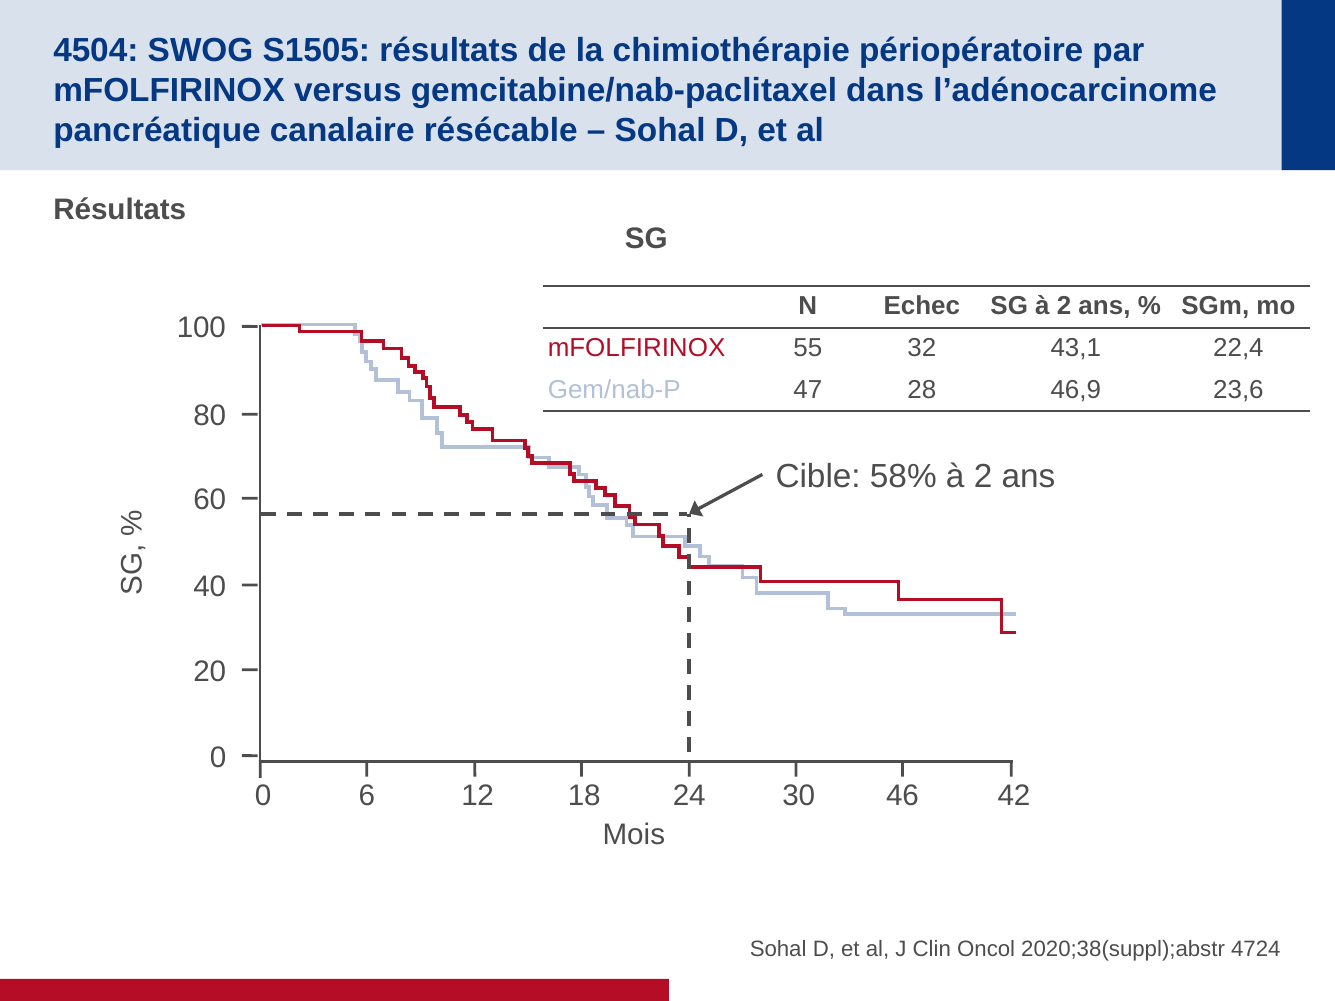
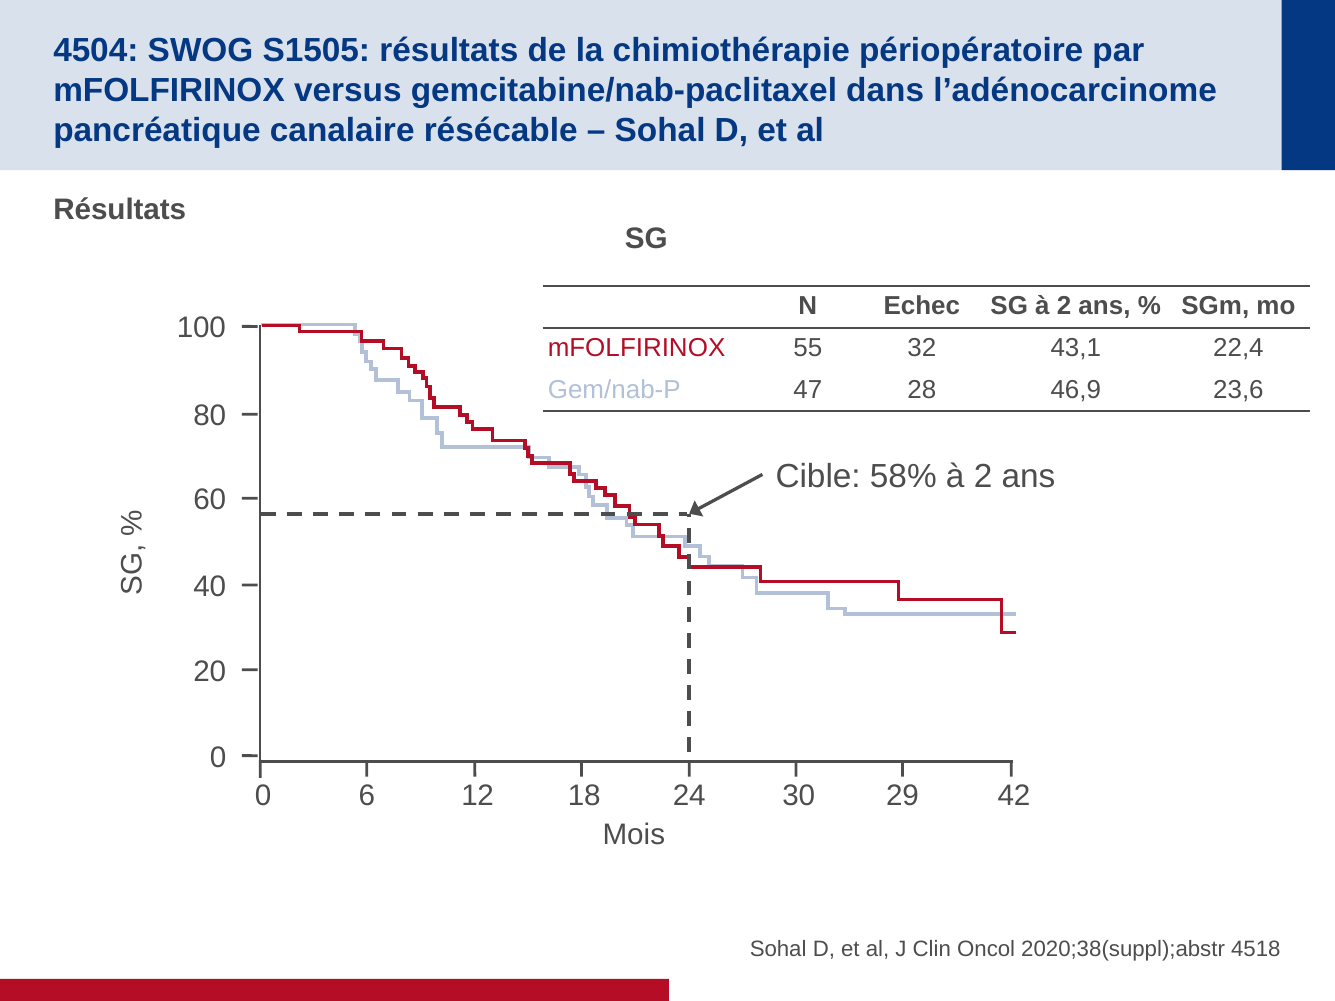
46: 46 -> 29
4724: 4724 -> 4518
